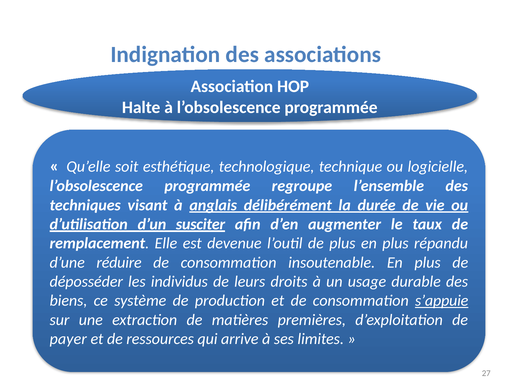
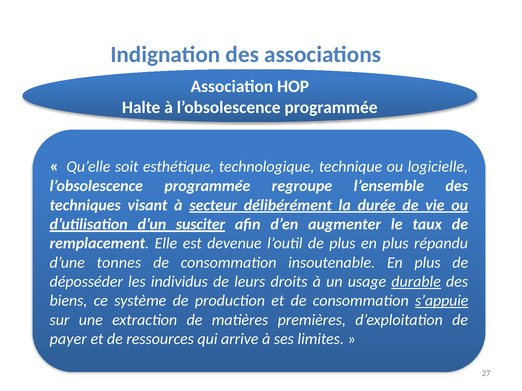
anglais: anglais -> secteur
réduire: réduire -> tonnes
durable underline: none -> present
